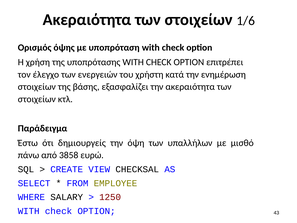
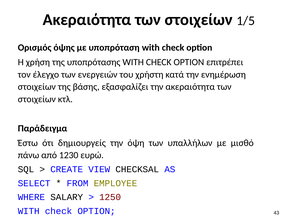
1/6: 1/6 -> 1/5
3858: 3858 -> 1230
